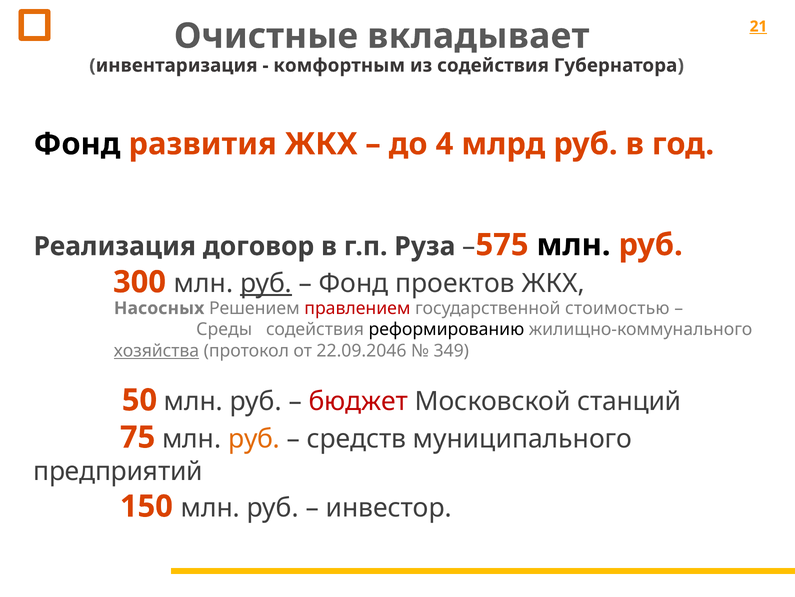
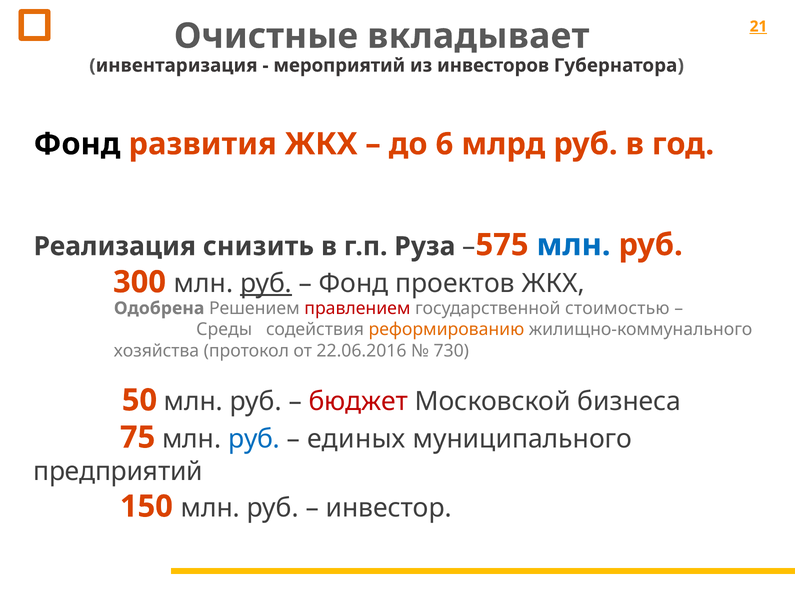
комфортным: комфортным -> мероприятий
из содействия: содействия -> инвесторов
4: 4 -> 6
договор: договор -> снизить
млн at (574, 245) colour: black -> blue
Насосных: Насосных -> Одобрена
реформированию colour: black -> orange
хозяйства underline: present -> none
22.09.2046: 22.09.2046 -> 22.06.2016
349: 349 -> 730
станций: станций -> бизнеса
руб at (254, 438) colour: orange -> blue
средств: средств -> единых
